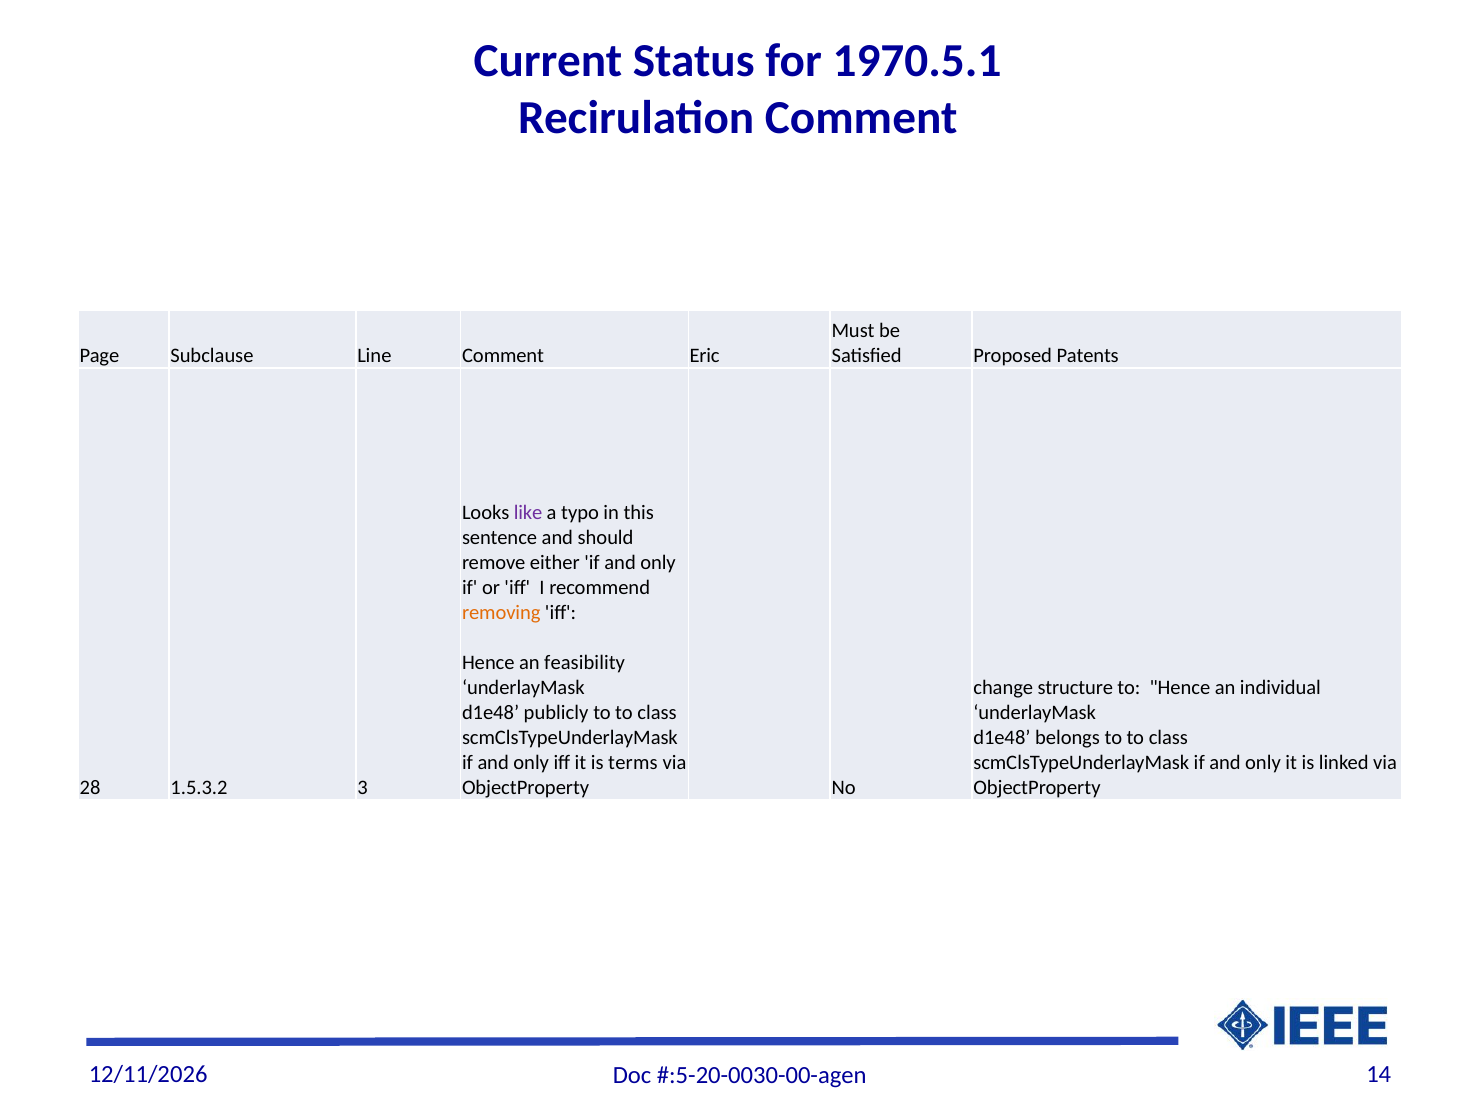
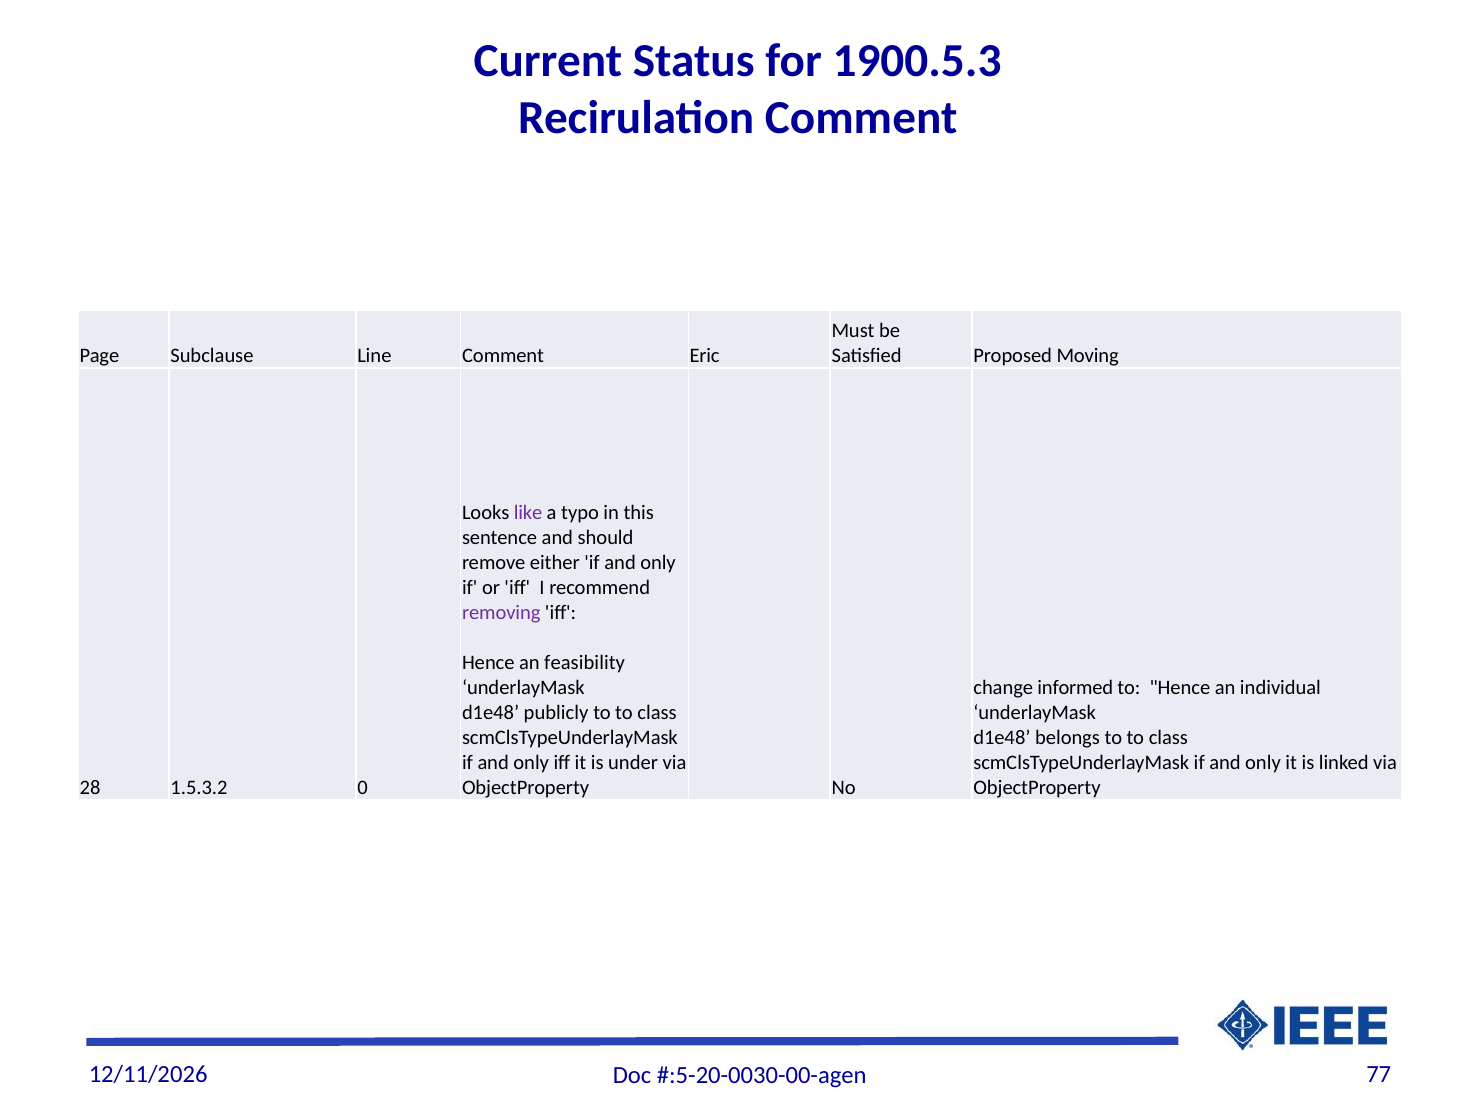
1970.5.1: 1970.5.1 -> 1900.5.3
Patents: Patents -> Moving
removing colour: orange -> purple
structure: structure -> informed
terms: terms -> under
3: 3 -> 0
14: 14 -> 77
